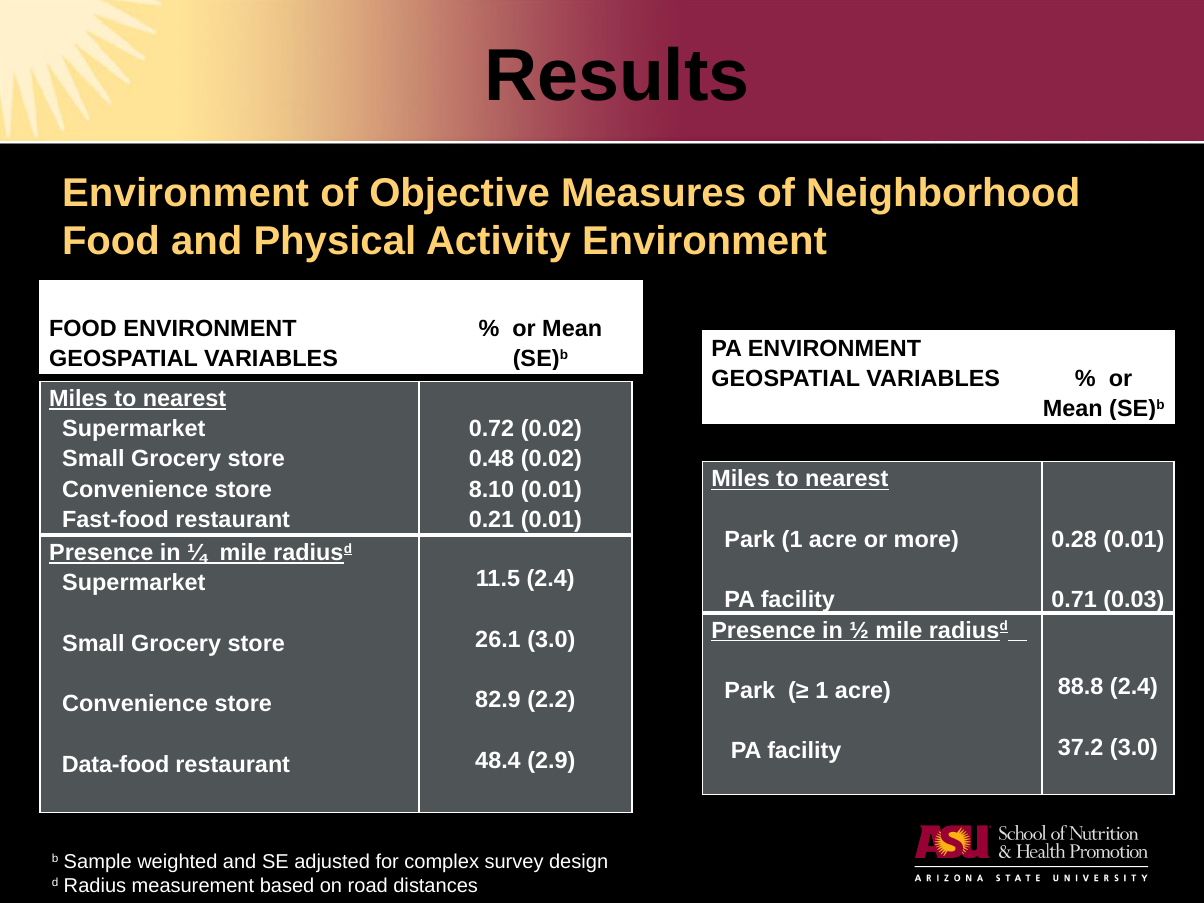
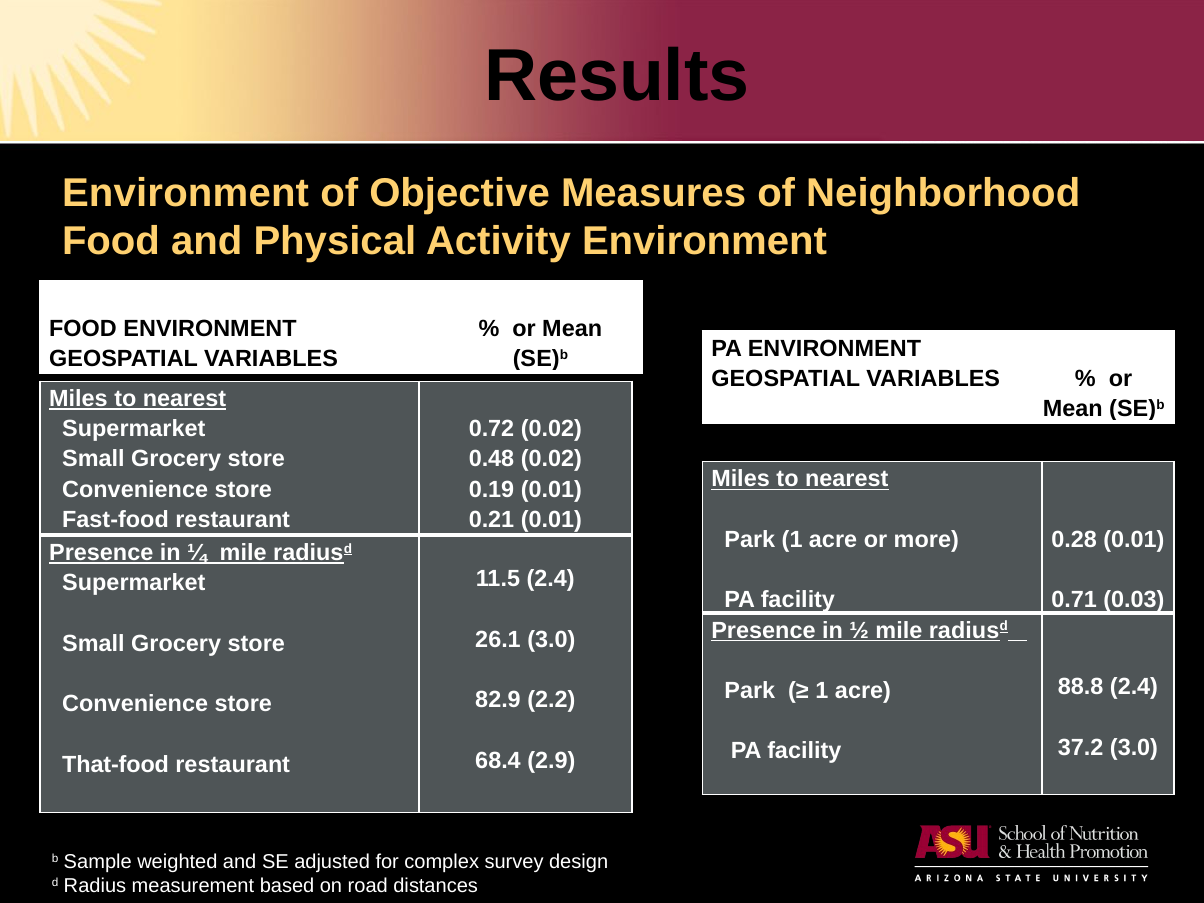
8.10: 8.10 -> 0.19
48.4: 48.4 -> 68.4
Data-food: Data-food -> That-food
